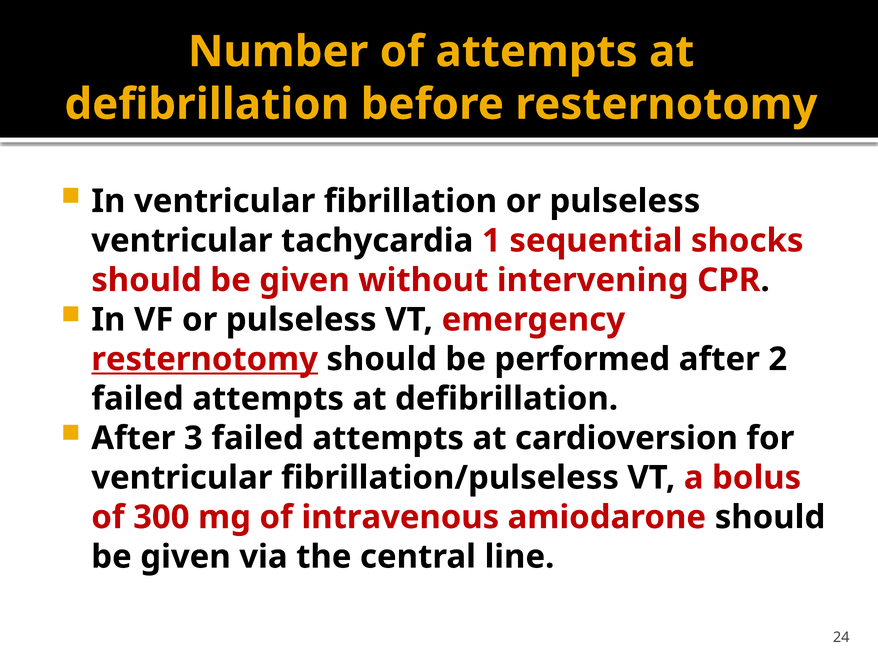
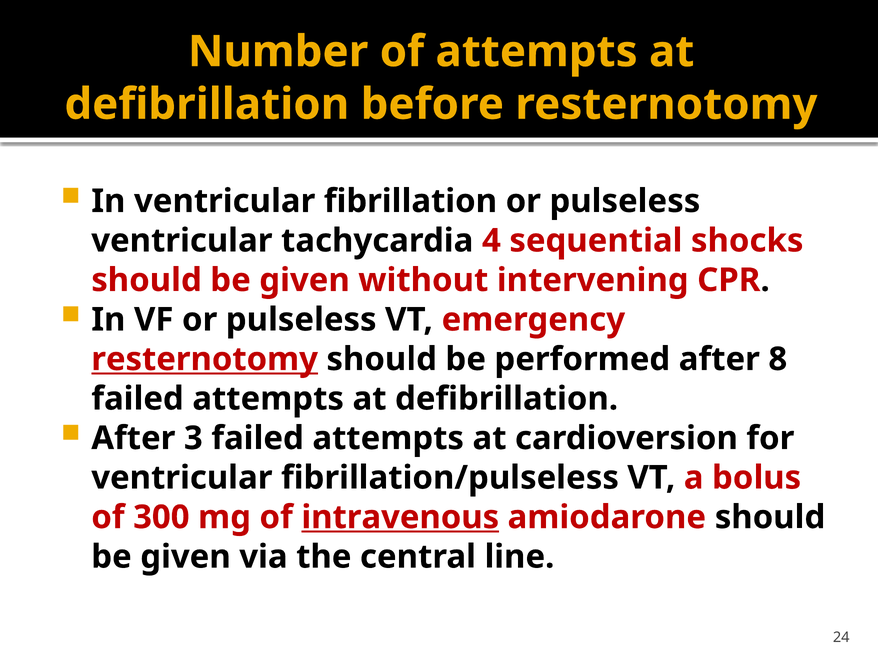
1: 1 -> 4
2: 2 -> 8
intravenous underline: none -> present
